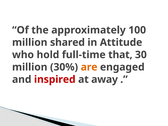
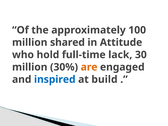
that: that -> lack
inspired colour: red -> blue
away: away -> build
